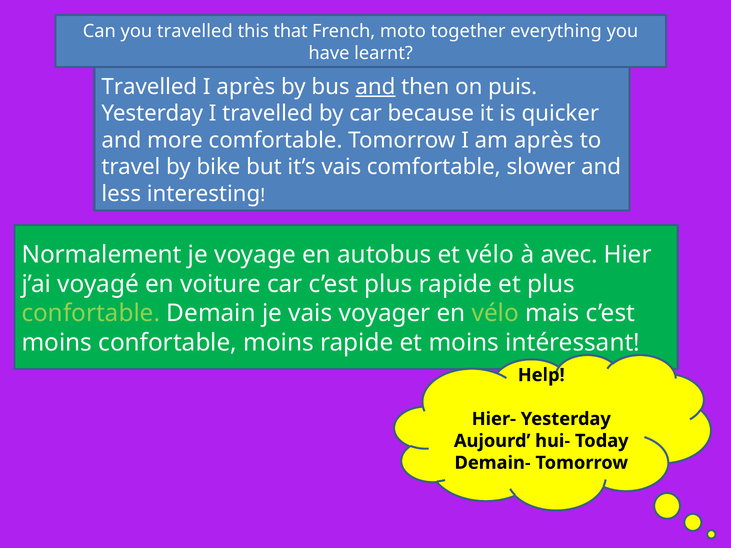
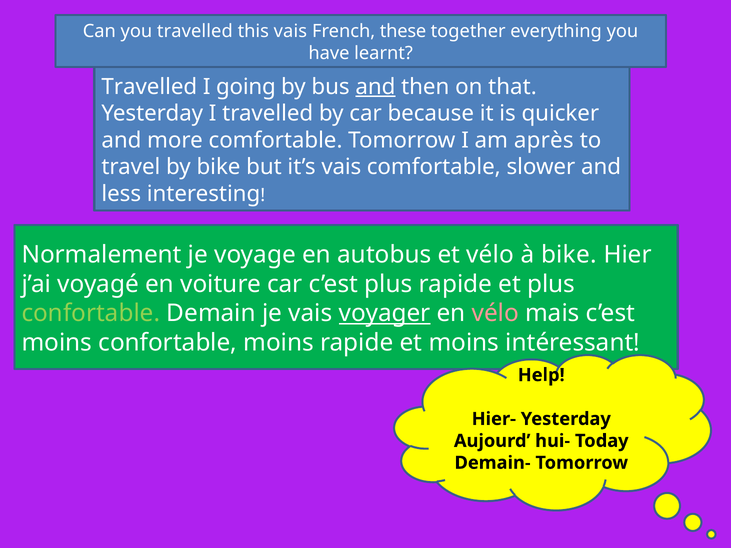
this that: that -> vais
moto: moto -> these
I après: après -> going
puis: puis -> that
à avec: avec -> bike
voyager underline: none -> present
vélo at (495, 313) colour: light green -> pink
